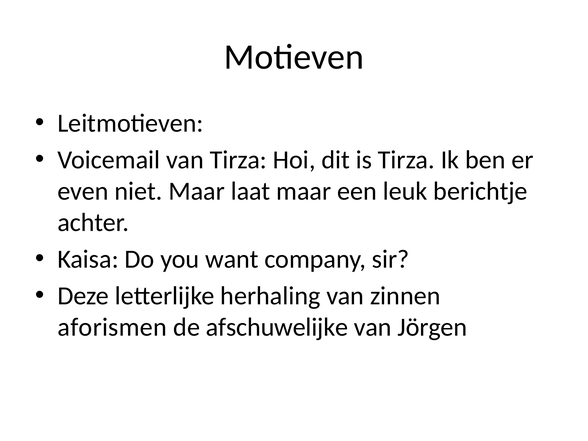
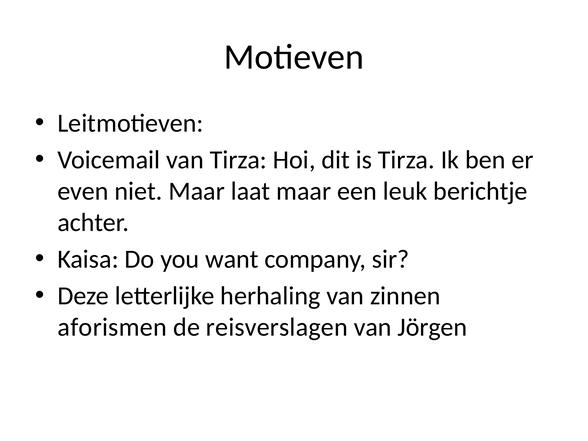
afschuwelijke: afschuwelijke -> reisverslagen
